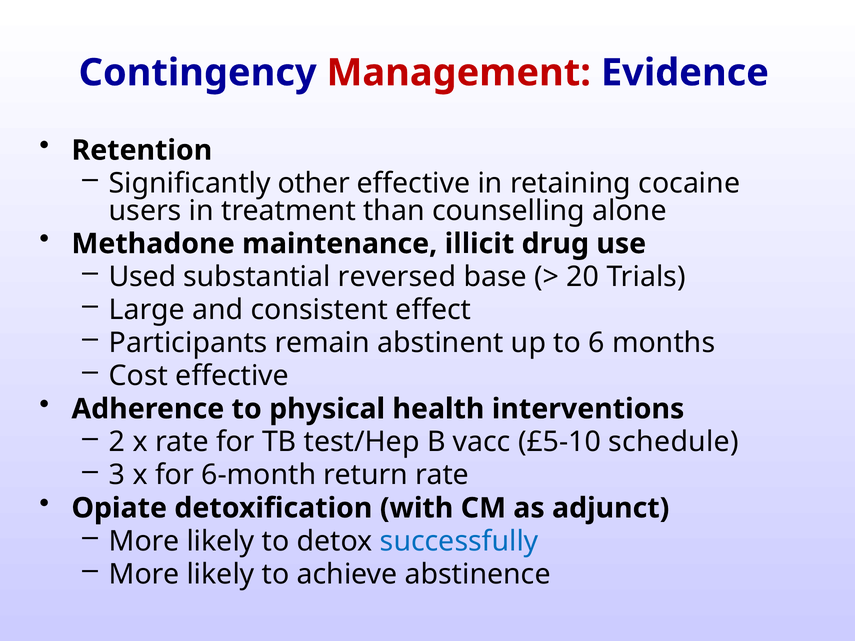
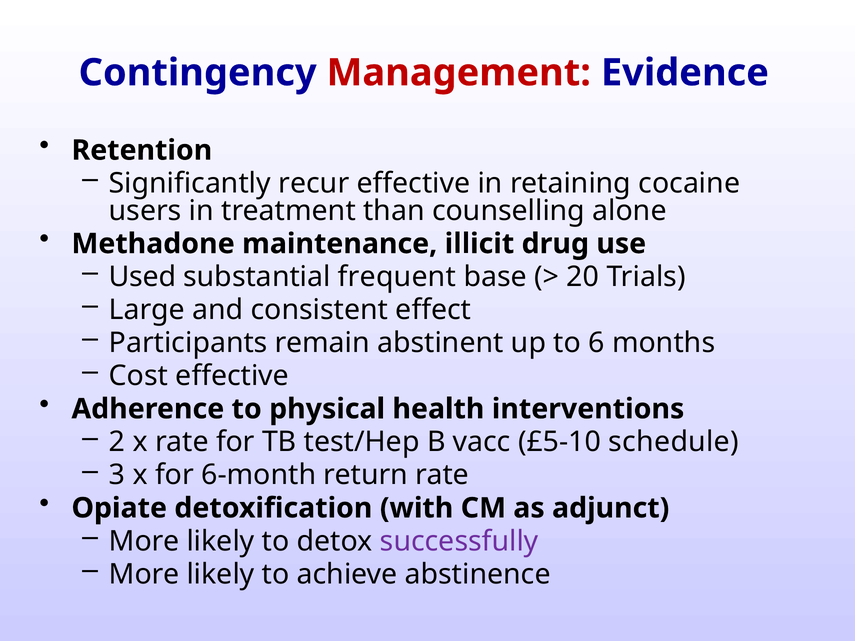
other: other -> recur
reversed: reversed -> frequent
successfully colour: blue -> purple
